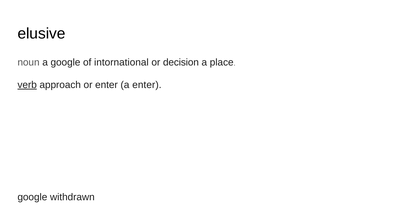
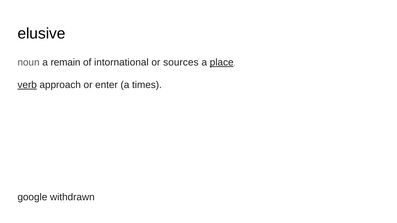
a google: google -> remain
decision: decision -> sources
place underline: none -> present
a enter: enter -> times
